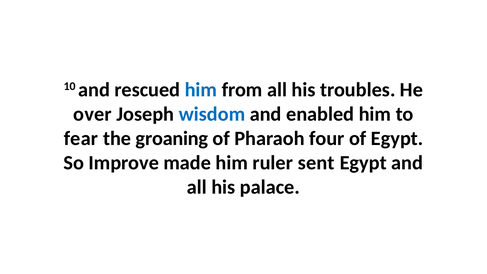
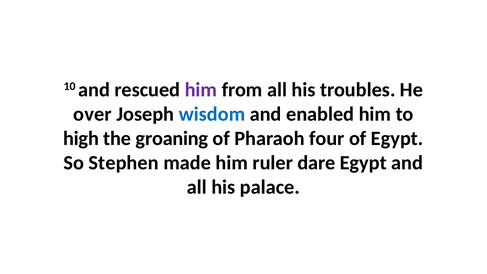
him at (201, 90) colour: blue -> purple
fear: fear -> high
Improve: Improve -> Stephen
sent: sent -> dare
